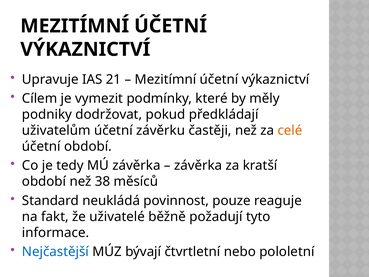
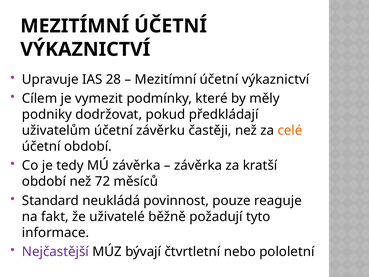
21: 21 -> 28
38: 38 -> 72
Nejčastější colour: blue -> purple
